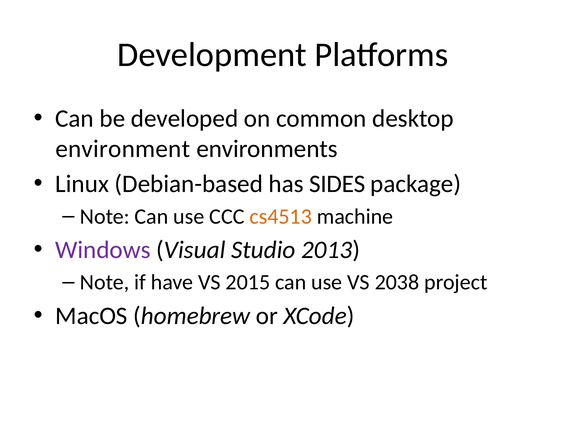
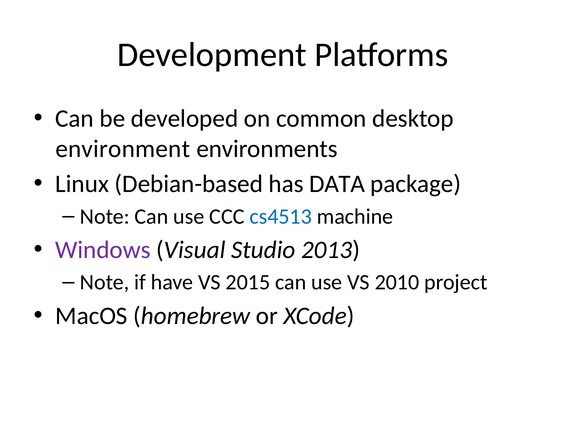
SIDES: SIDES -> DATA
cs4513 colour: orange -> blue
2038: 2038 -> 2010
